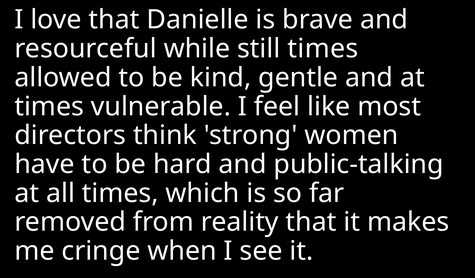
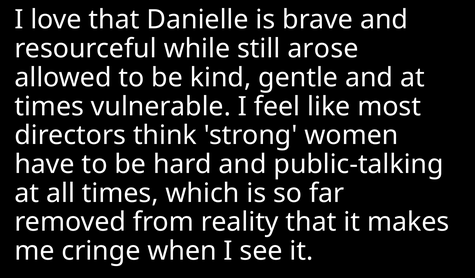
still times: times -> arose
